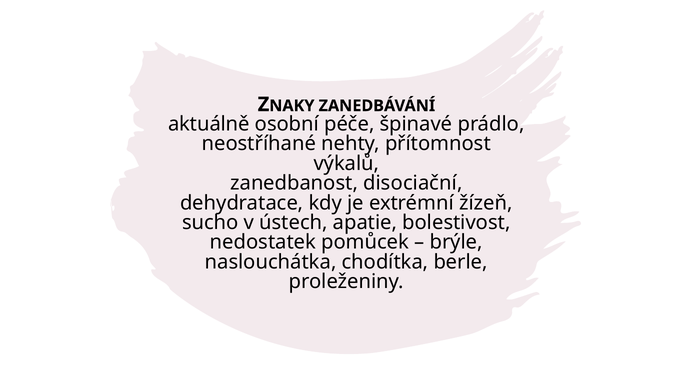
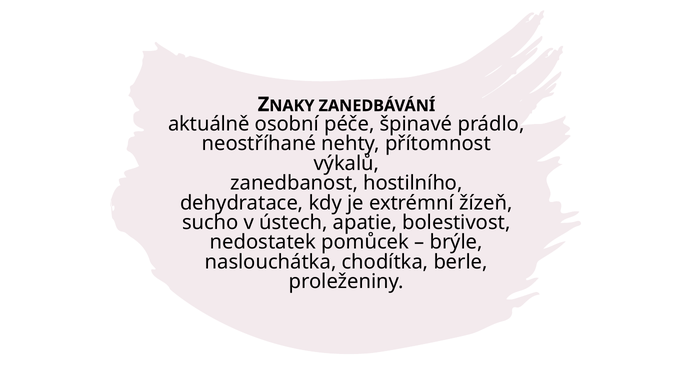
disociační: disociační -> hostilního
